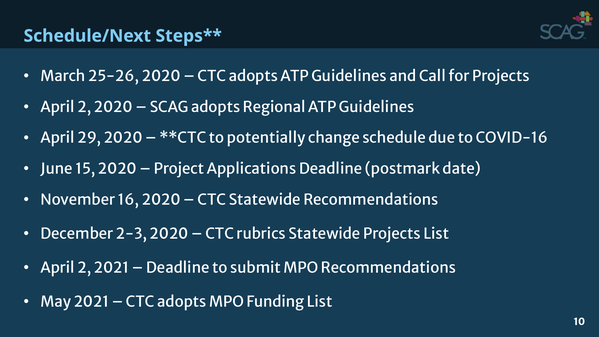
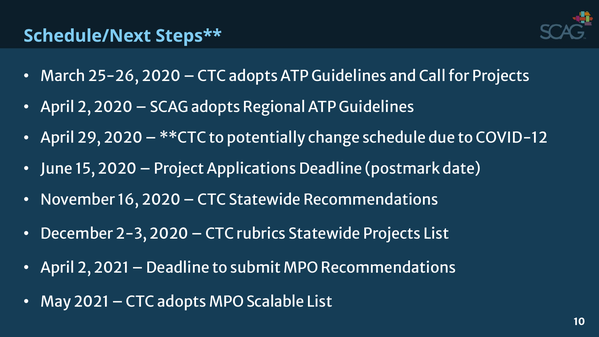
COVID-16: COVID-16 -> COVID-12
Funding: Funding -> Scalable
